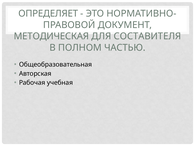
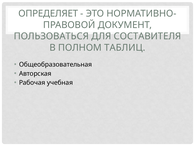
МЕТОДИЧЕСКАЯ: МЕТОДИЧЕСКАЯ -> ПОЛЬЗОВАТЬСЯ
ЧАСТЬЮ: ЧАСТЬЮ -> ТАБЛИЦ
